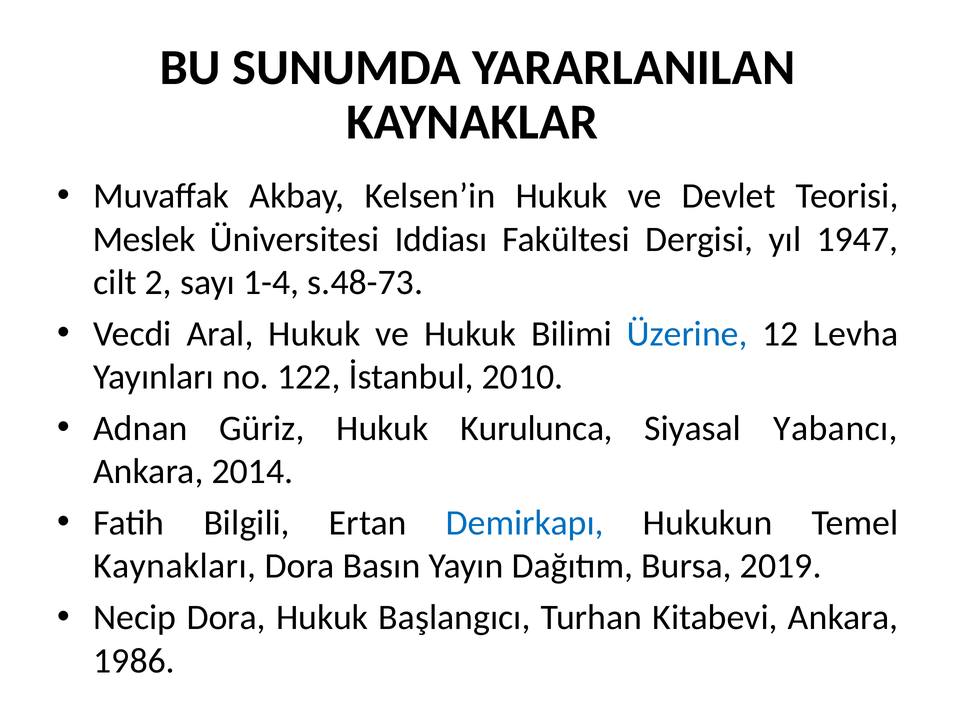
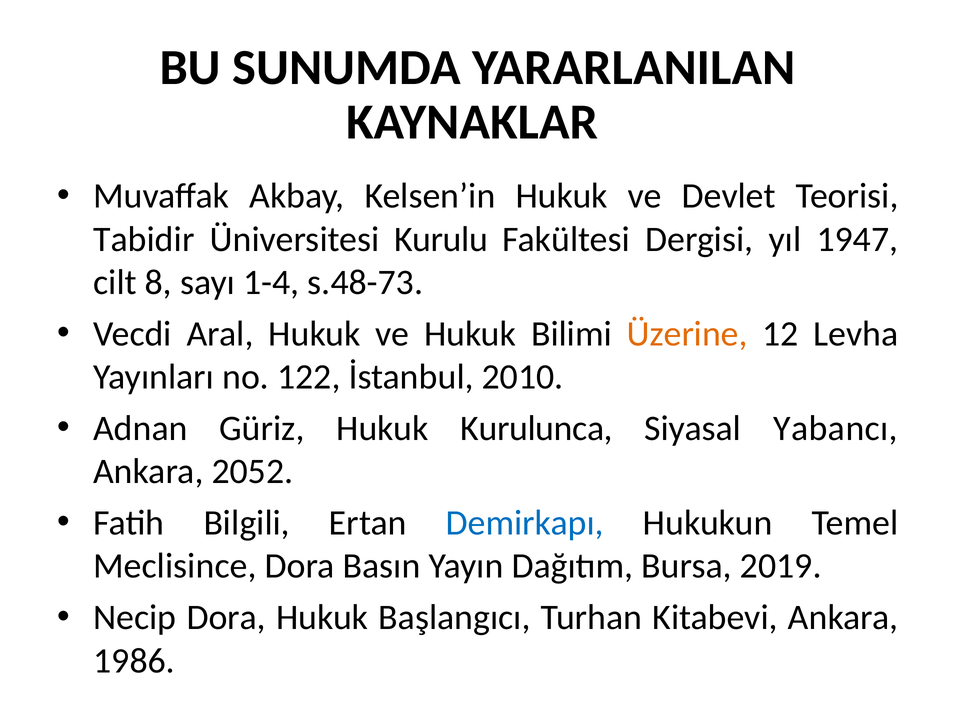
Meslek: Meslek -> Tabidir
Iddiası: Iddiası -> Kurulu
2: 2 -> 8
Üzerine colour: blue -> orange
2014: 2014 -> 2052
Kaynakları: Kaynakları -> Meclisince
